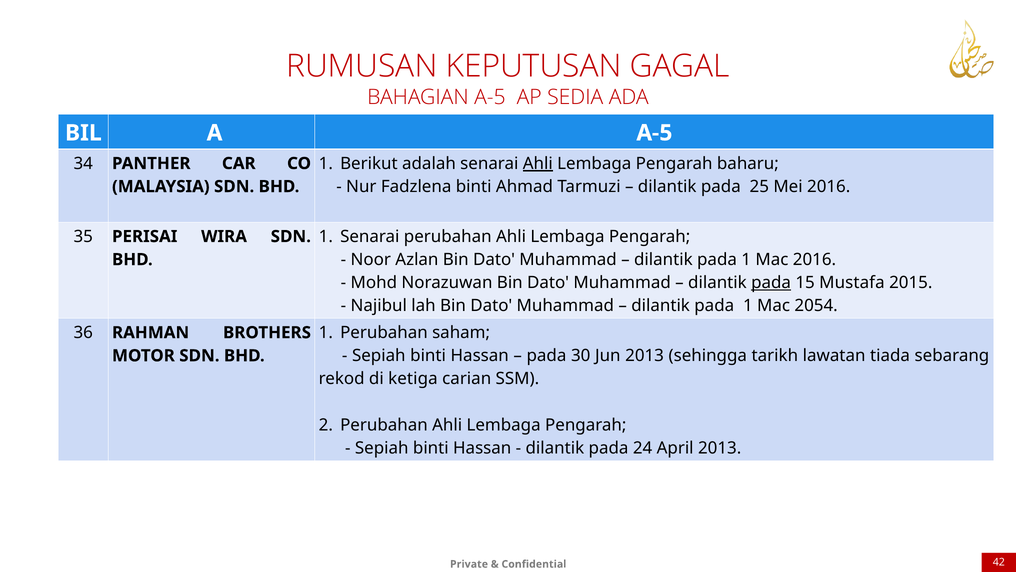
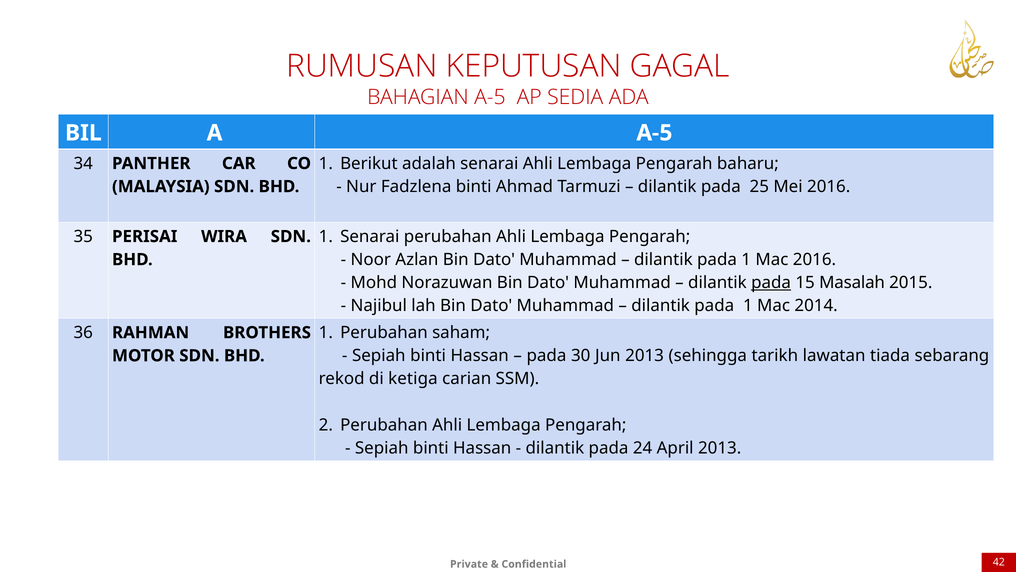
Ahli at (538, 163) underline: present -> none
Mustafa: Mustafa -> Masalah
2054: 2054 -> 2014
